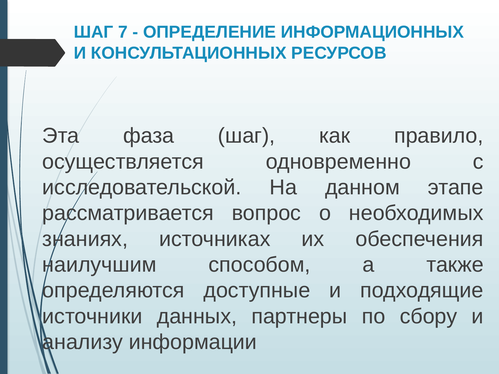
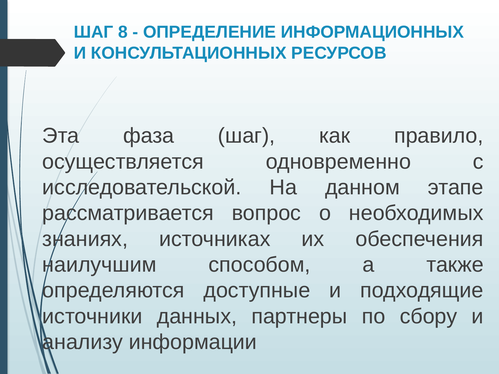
7: 7 -> 8
